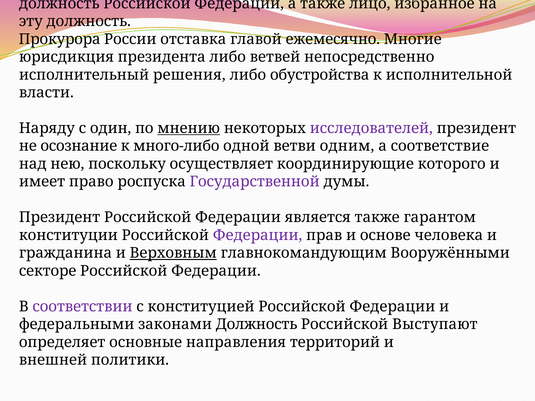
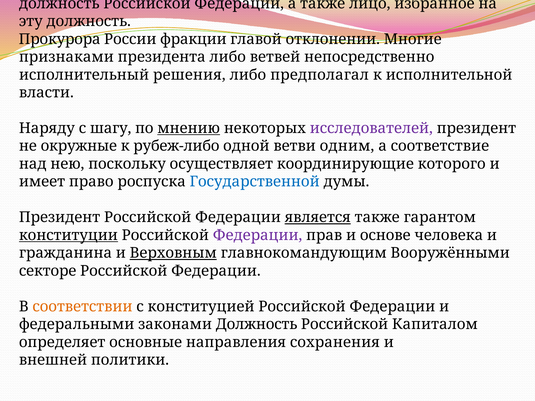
отставка: отставка -> фракции
ежемесячно: ежемесячно -> отклонении
юрисдикция: юрисдикция -> признаками
обустройства: обустройства -> предполагал
один: один -> шагу
осознание: осознание -> окружные
много-либо: много-либо -> рубеж-либо
Государственной colour: purple -> blue
является underline: none -> present
конституции underline: none -> present
соответствии colour: purple -> orange
Выступают: Выступают -> Капиталом
территорий: территорий -> сохранения
